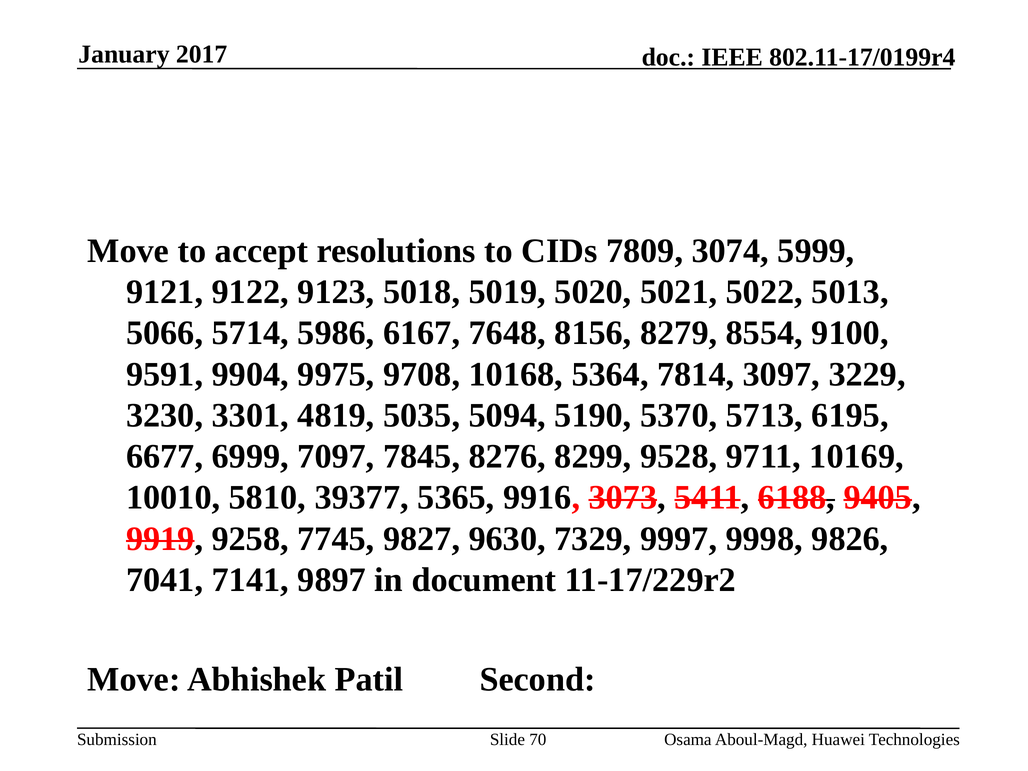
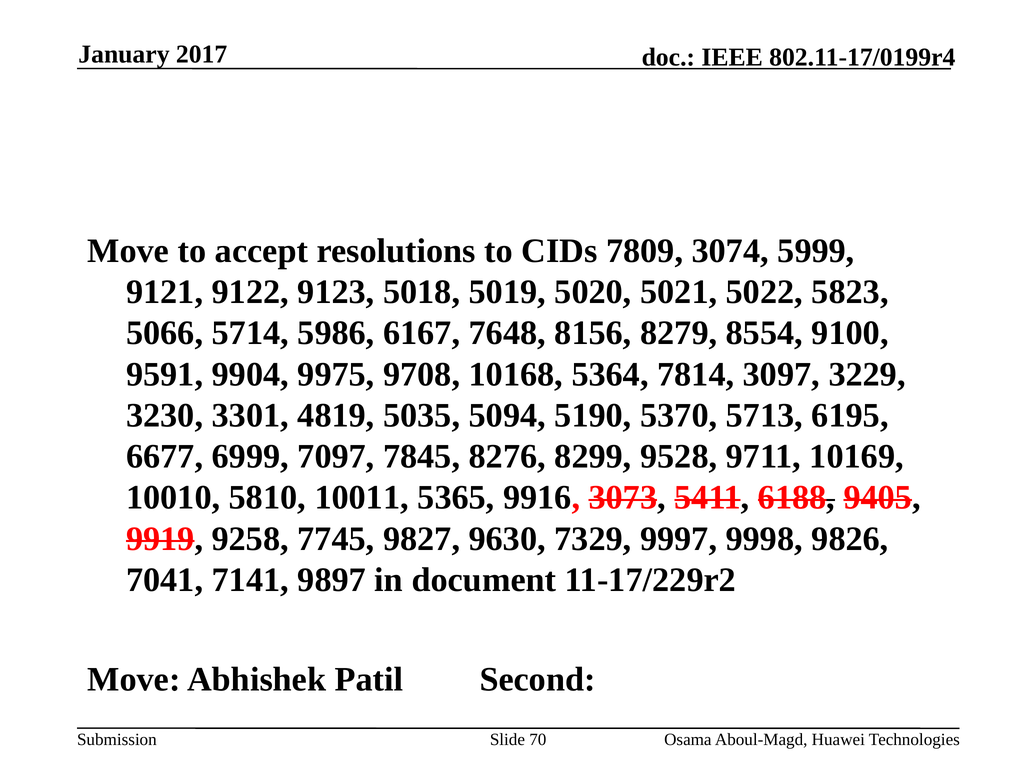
5013: 5013 -> 5823
39377: 39377 -> 10011
